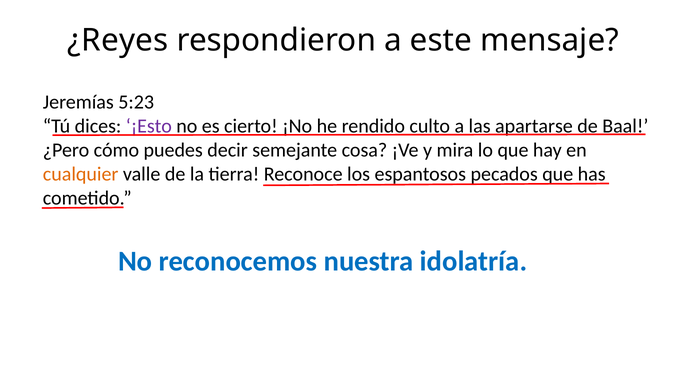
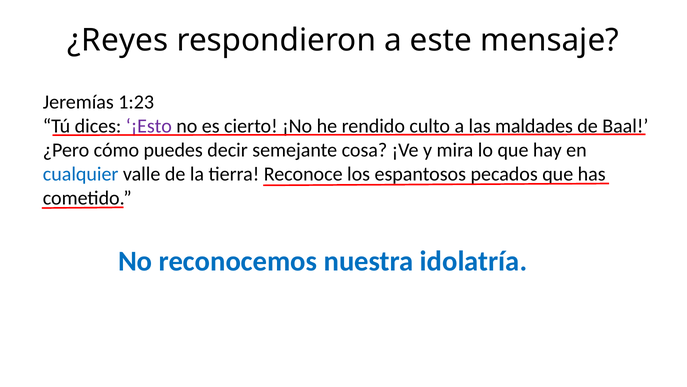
5:23: 5:23 -> 1:23
apartarse: apartarse -> maldades
cualquier colour: orange -> blue
